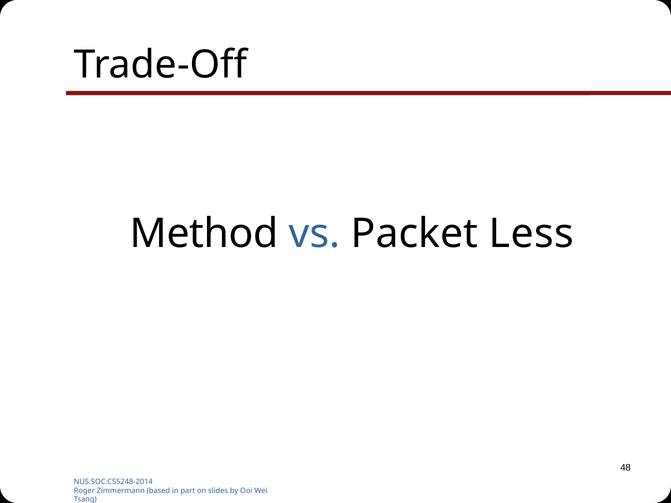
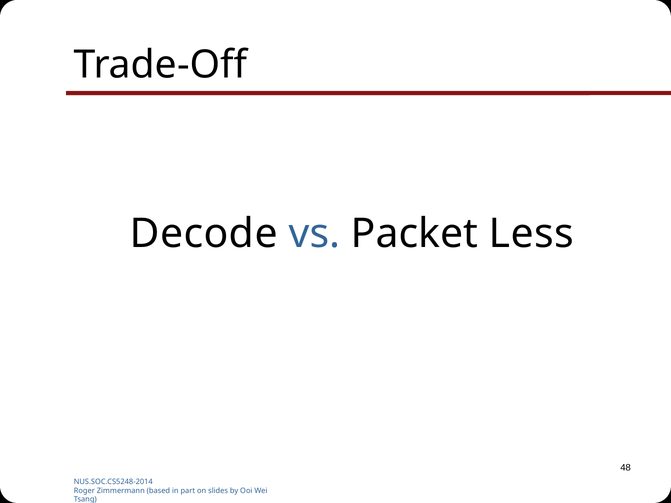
Method: Method -> Decode
